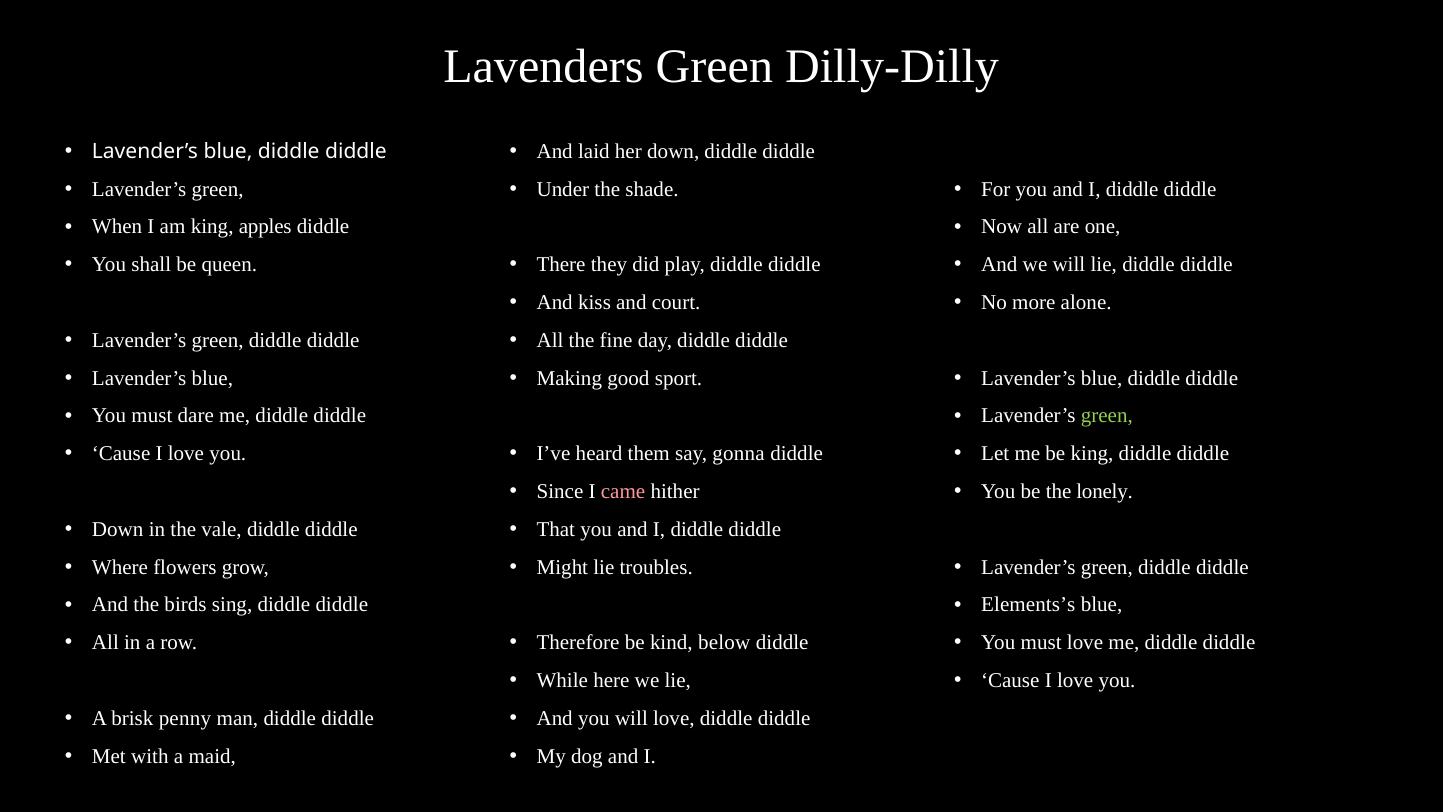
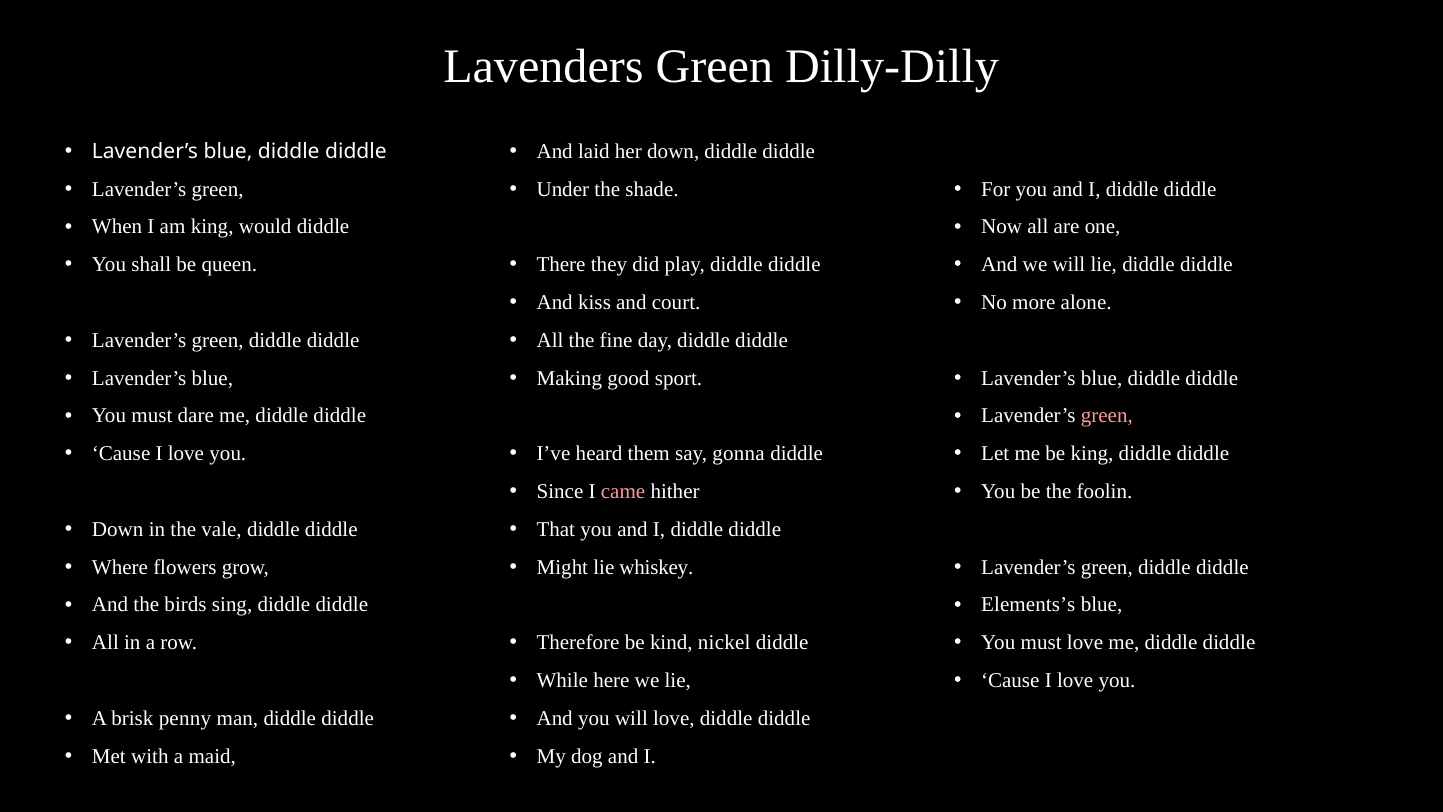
apples: apples -> would
green at (1107, 416) colour: light green -> pink
lonely: lonely -> foolin
troubles: troubles -> whiskey
below: below -> nickel
